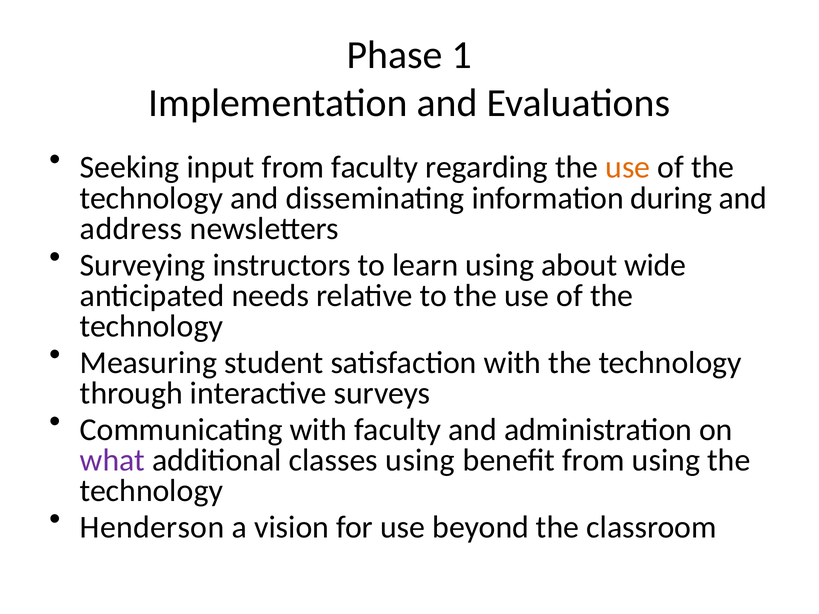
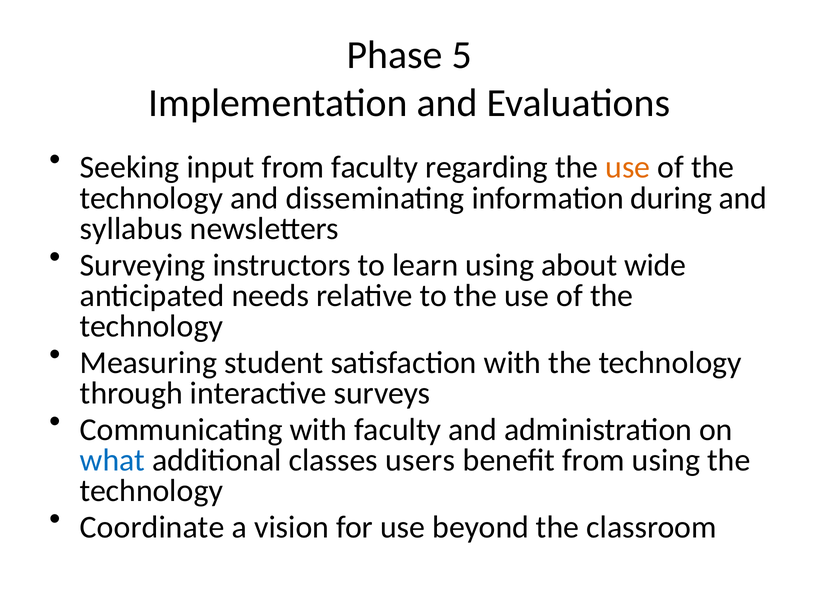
1: 1 -> 5
address: address -> syllabus
what colour: purple -> blue
classes using: using -> users
Henderson: Henderson -> Coordinate
